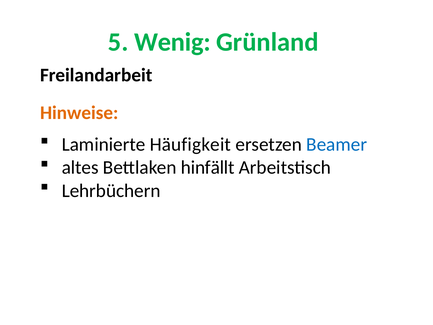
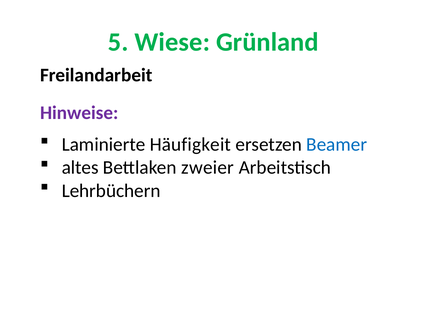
Wenig: Wenig -> Wiese
Hinweise colour: orange -> purple
hinfällt: hinfällt -> zweier
